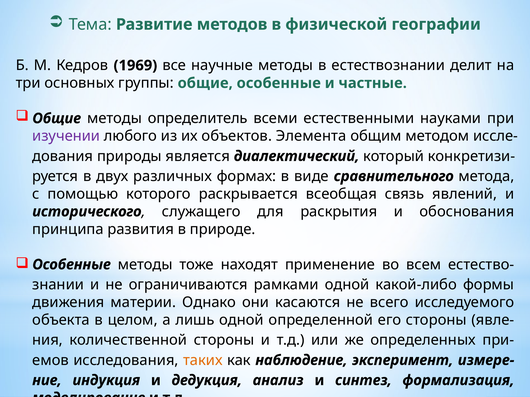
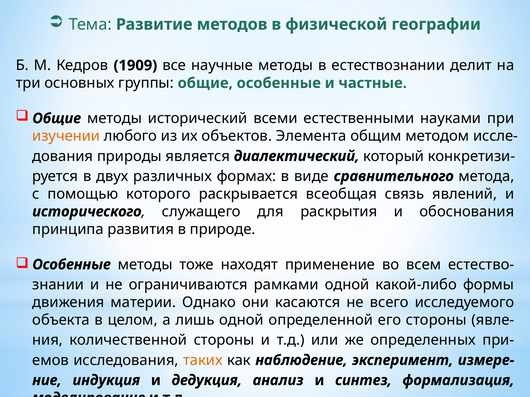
1969: 1969 -> 1909
определитель: определитель -> исторический
изучении colour: purple -> orange
